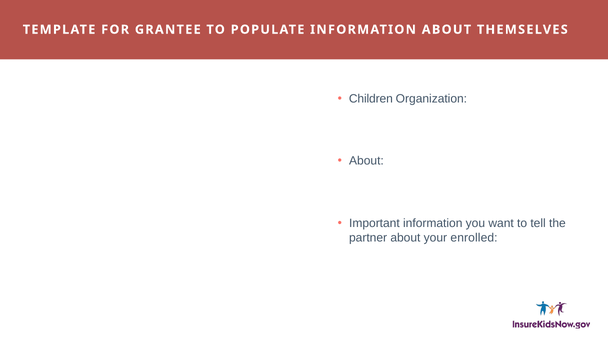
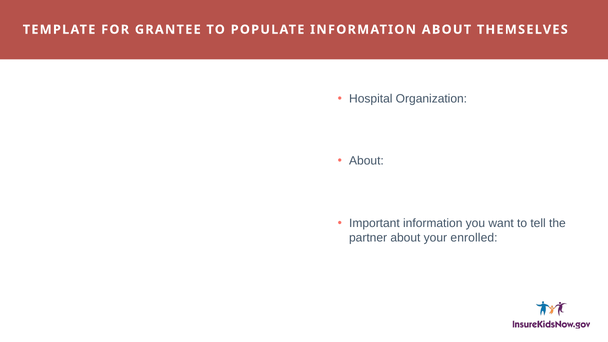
Children: Children -> Hospital
